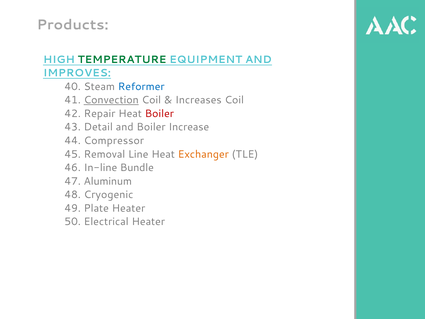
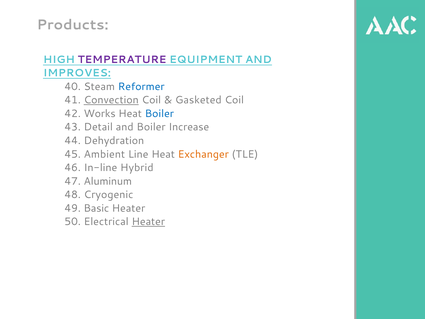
TEMPERATURE colour: green -> purple
Increases: Increases -> Gasketed
Repair: Repair -> Works
Boiler at (159, 114) colour: red -> blue
Compressor: Compressor -> Dehydration
Removal: Removal -> Ambient
Bundle: Bundle -> Hybrid
Plate: Plate -> Basic
Heater at (148, 222) underline: none -> present
